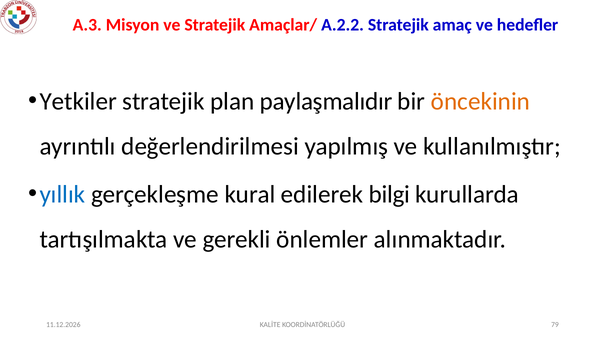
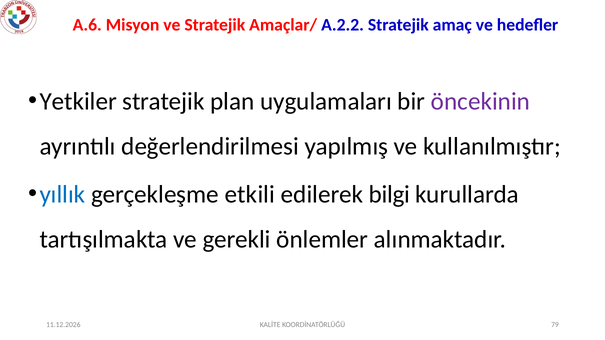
A.3: A.3 -> A.6
paylaşmalıdır: paylaşmalıdır -> uygulamaları
öncekinin colour: orange -> purple
kural: kural -> etkili
